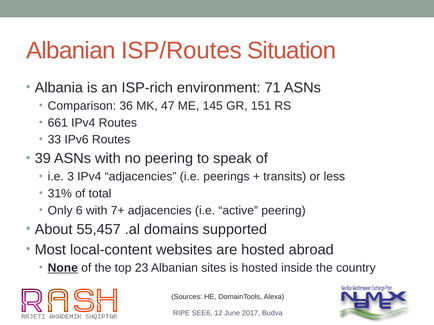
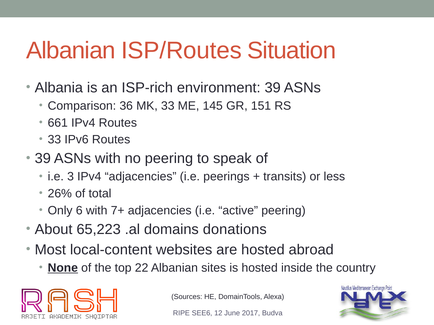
environment 71: 71 -> 39
MK 47: 47 -> 33
31%: 31% -> 26%
55,457: 55,457 -> 65,223
supported: supported -> donations
23: 23 -> 22
